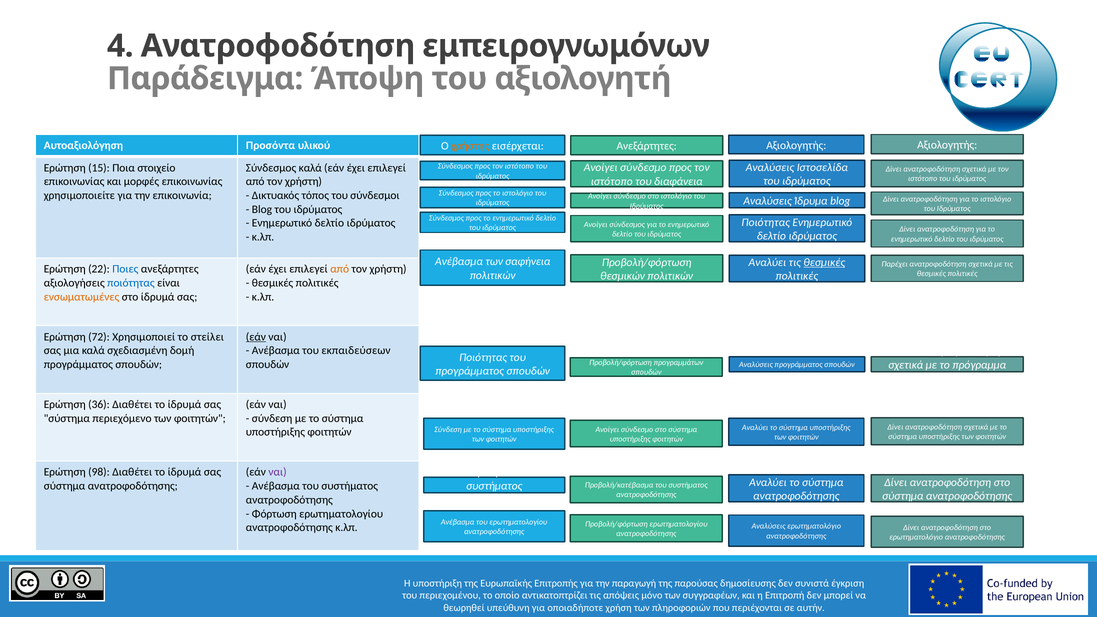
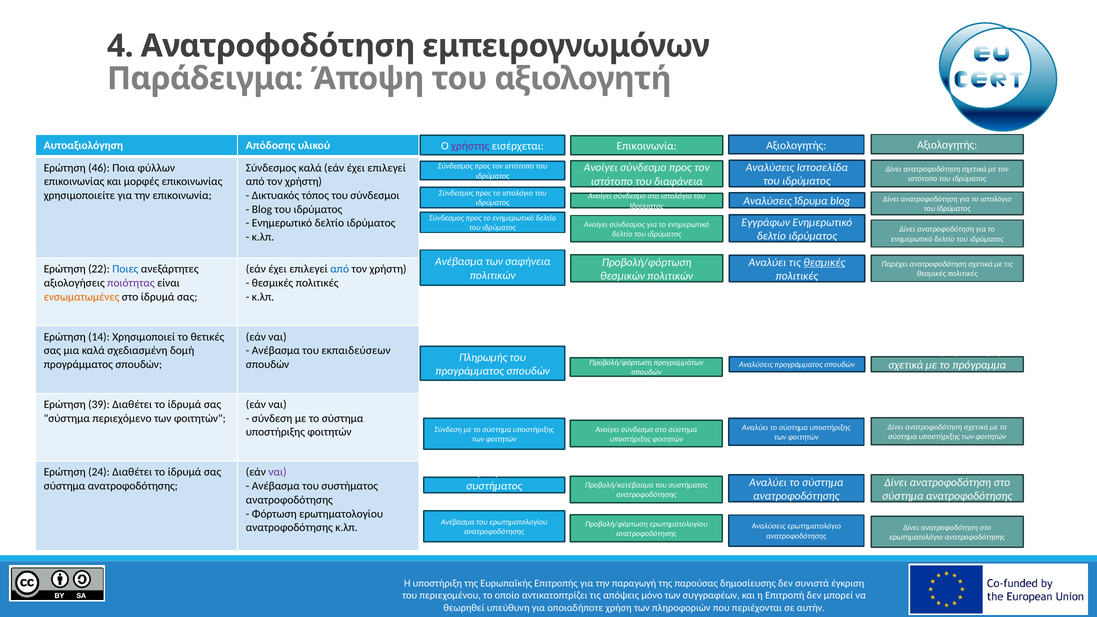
Προσόντα: Προσόντα -> Απόδοσης
χρήστης colour: orange -> purple
Ανεξάρτητες at (647, 146): Ανεξάρτητες -> Επικοινωνία
15: 15 -> 46
στοιχείο: στοιχείο -> φύλλων
Ποιότητας at (766, 222): Ποιότητας -> Εγγράφων
από at (340, 269) colour: orange -> blue
ποιότητας at (131, 283) colour: blue -> purple
72: 72 -> 14
στείλει: στείλει -> θετικές
εάν at (256, 337) underline: present -> none
Ποιότητας at (483, 357): Ποιότητας -> Πληρωμής
36: 36 -> 39
98: 98 -> 24
